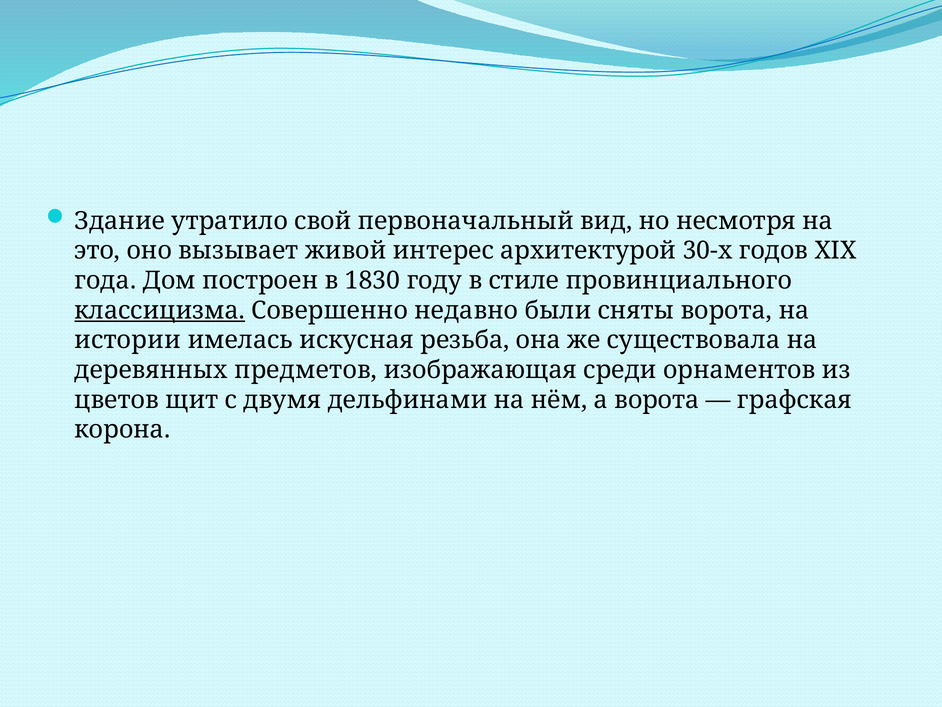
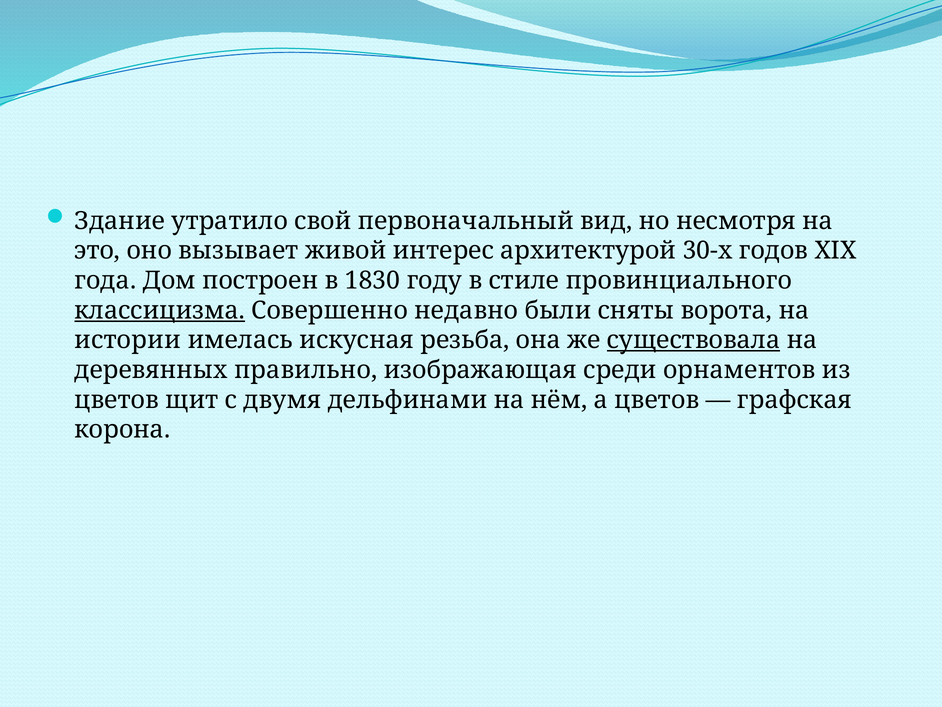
существовала underline: none -> present
предметов: предметов -> правильно
а ворота: ворота -> цветов
